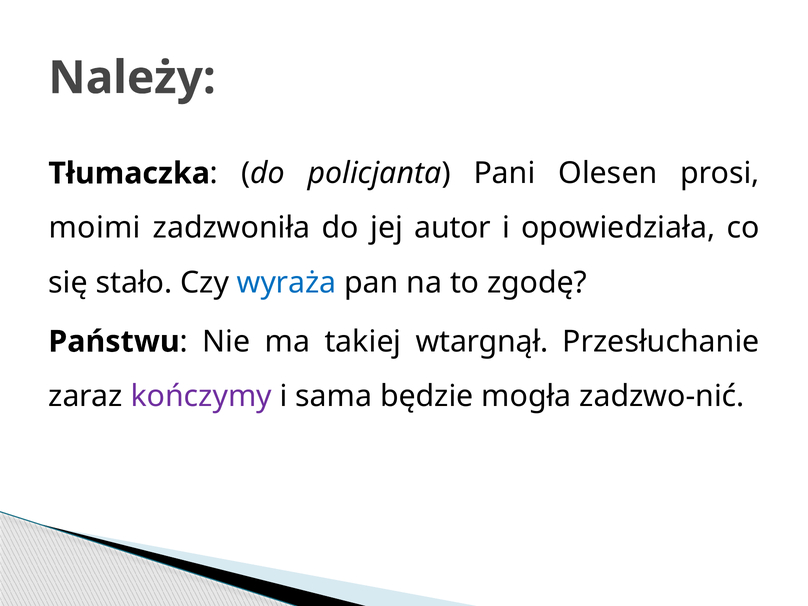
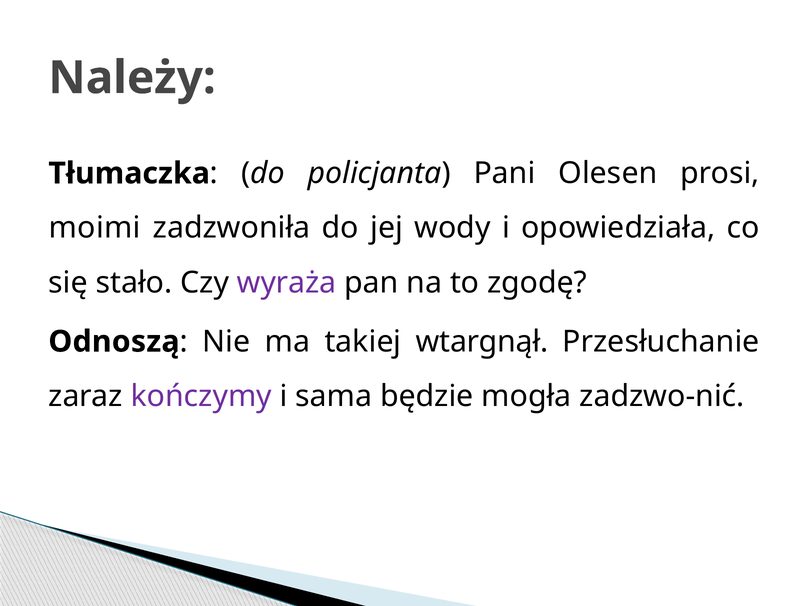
autor: autor -> wody
wyraża colour: blue -> purple
Państwu: Państwu -> Odnoszą
